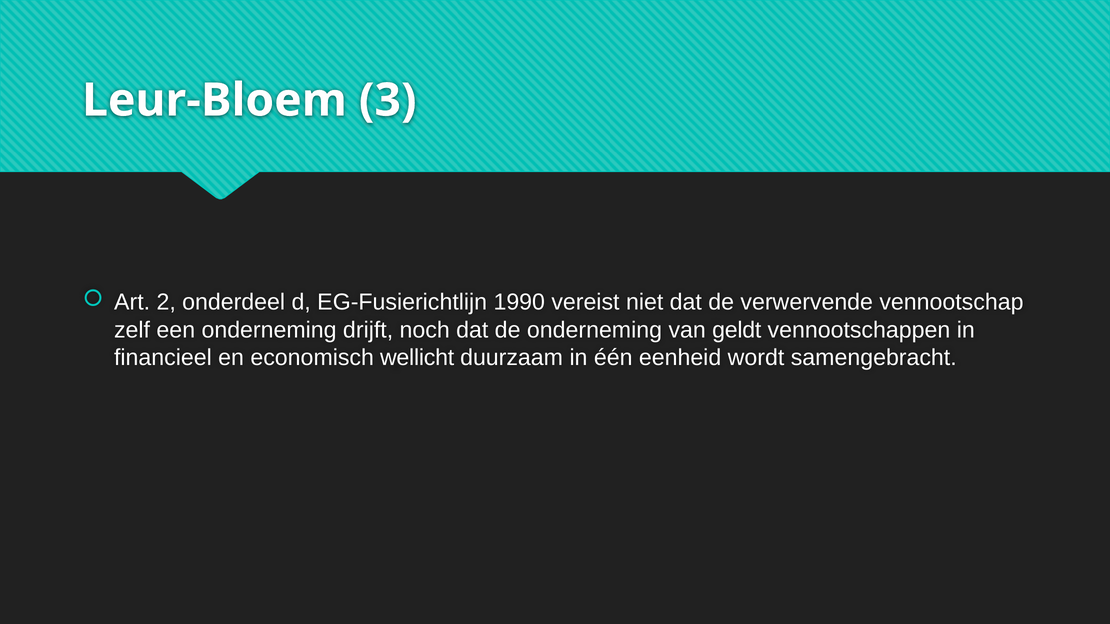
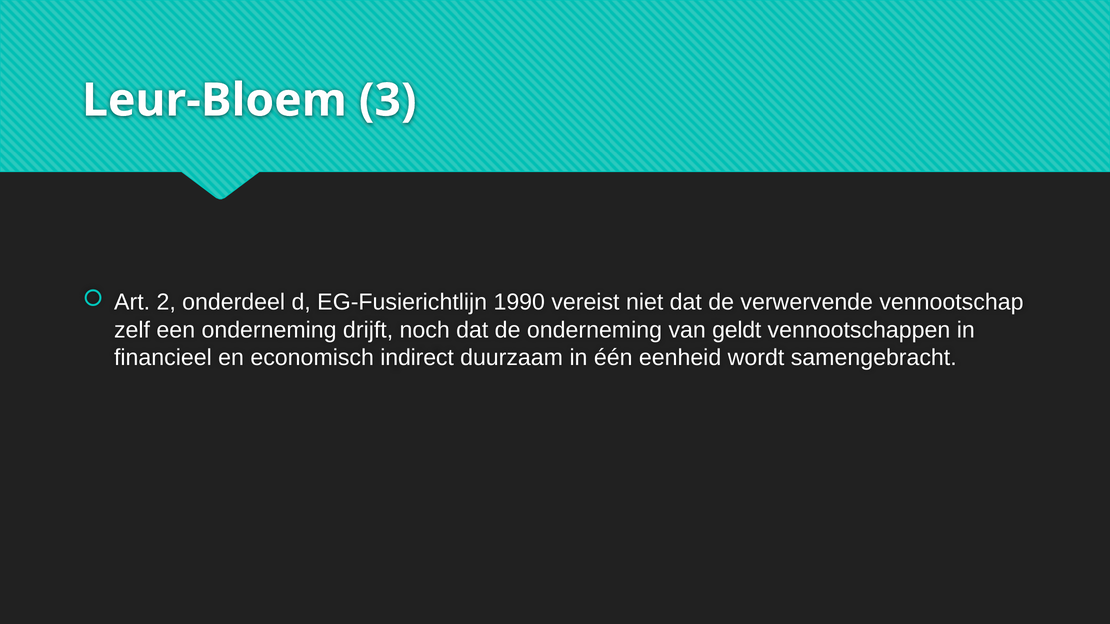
wellicht: wellicht -> indirect
